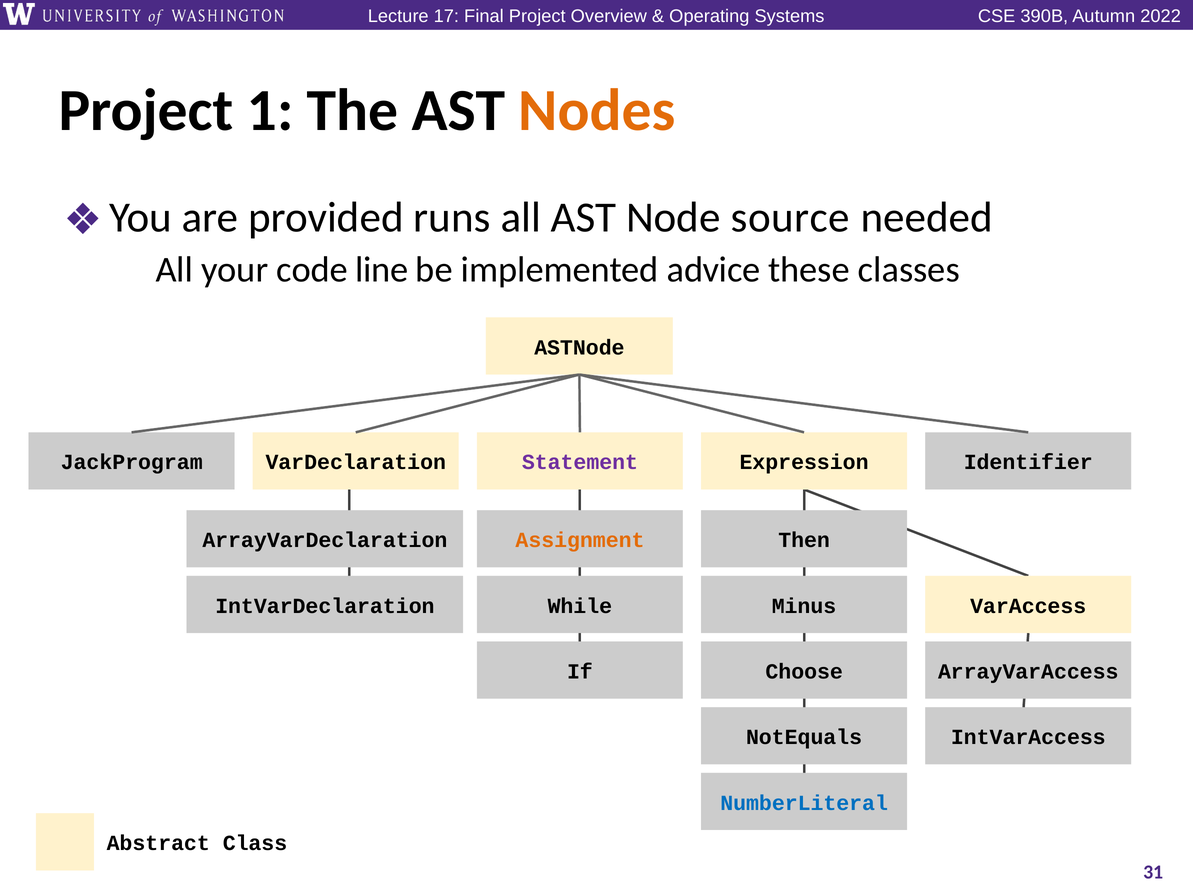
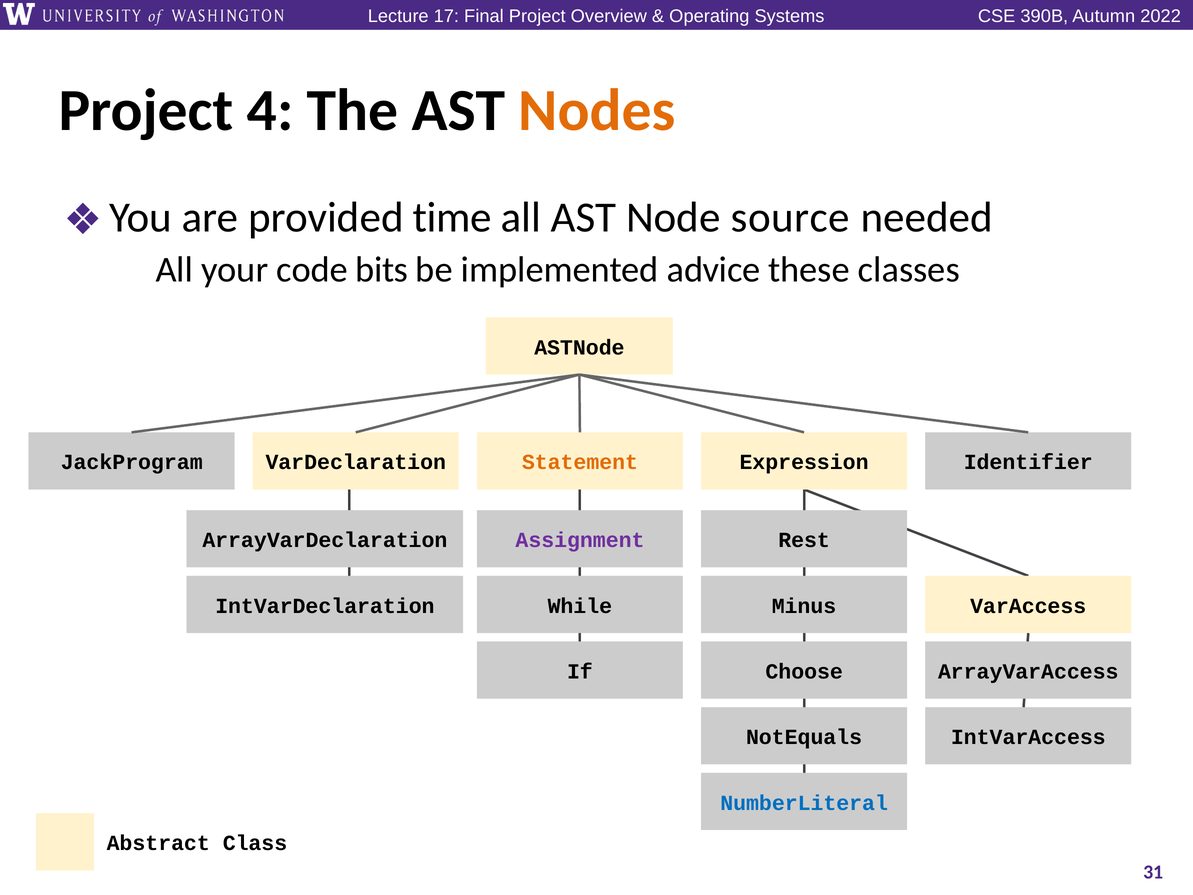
1: 1 -> 4
runs: runs -> time
line: line -> bits
Statement colour: purple -> orange
Assignment colour: orange -> purple
Then: Then -> Rest
